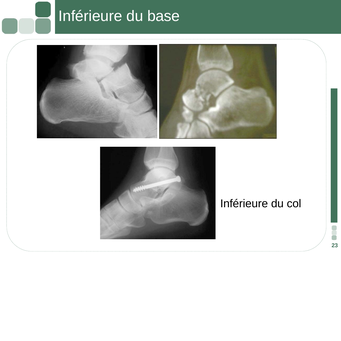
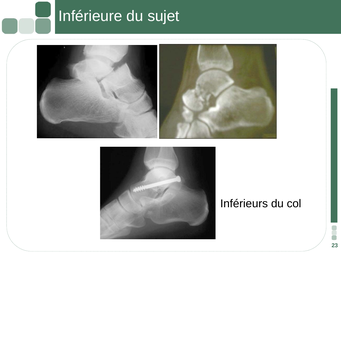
base: base -> sujet
Inférieure at (244, 204): Inférieure -> Inférieurs
